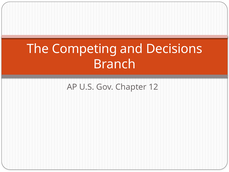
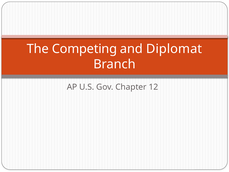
Decisions: Decisions -> Diplomat
